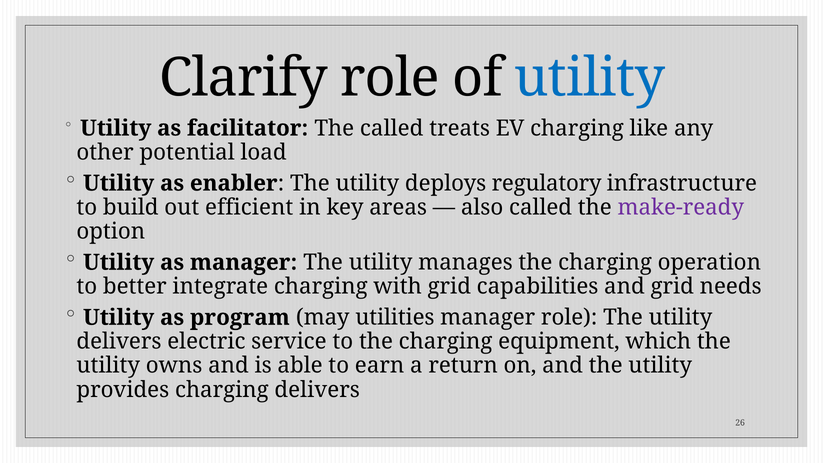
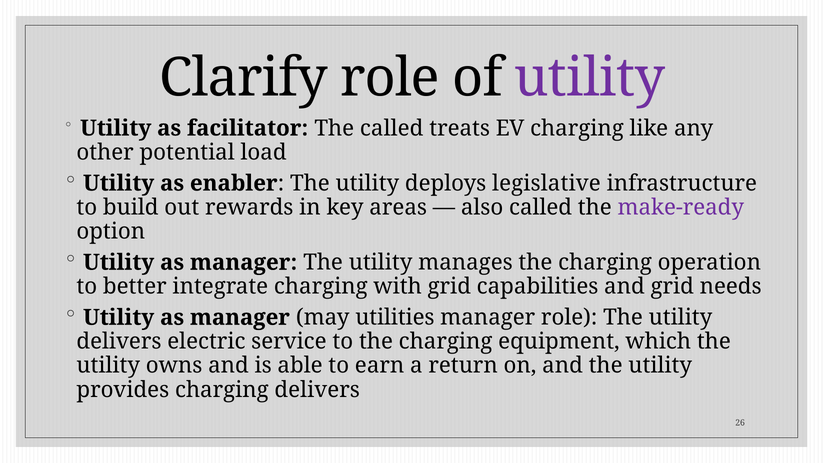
utility at (590, 78) colour: blue -> purple
regulatory: regulatory -> legislative
efficient: efficient -> rewards
program at (240, 317): program -> manager
